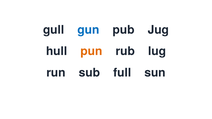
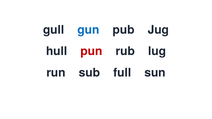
pun colour: orange -> red
